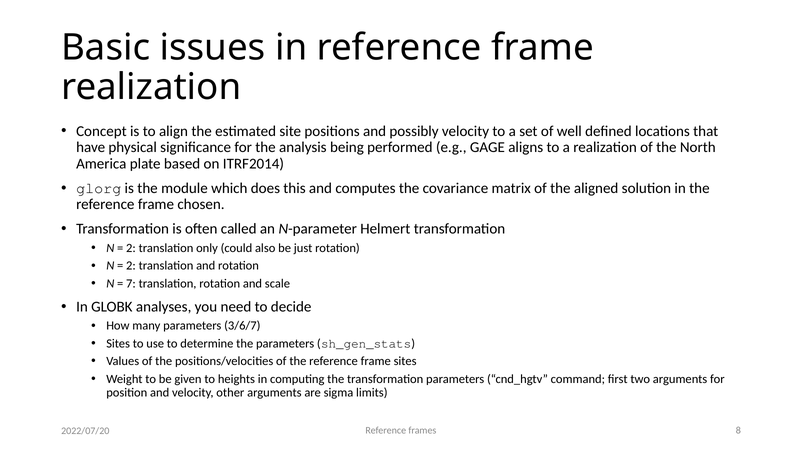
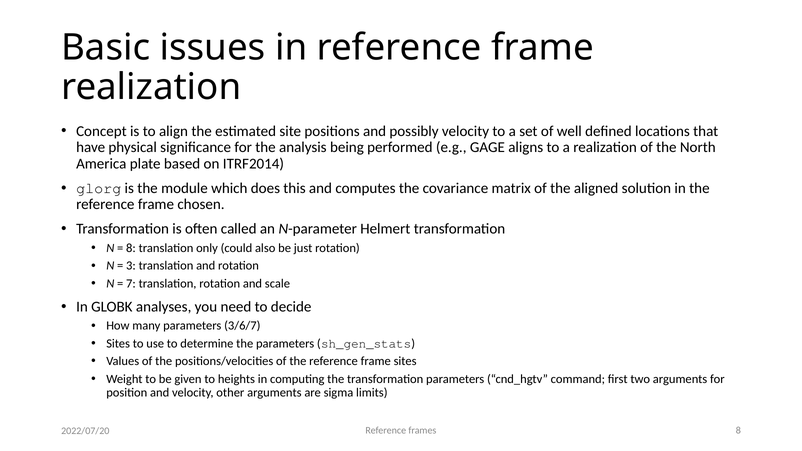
2 at (131, 248): 2 -> 8
2 at (131, 266): 2 -> 3
